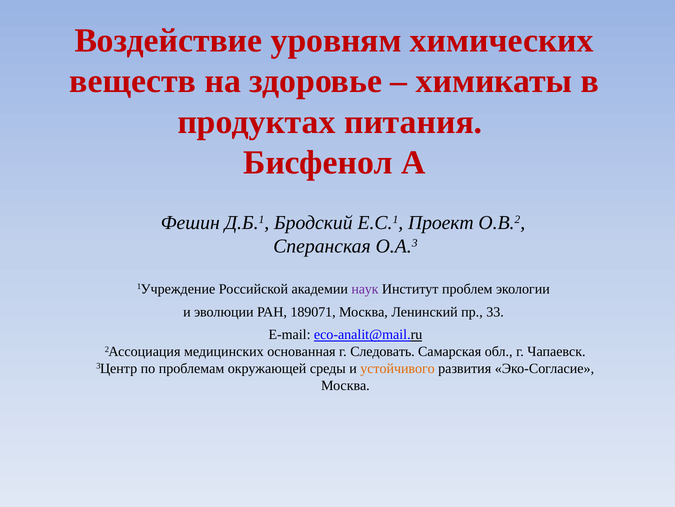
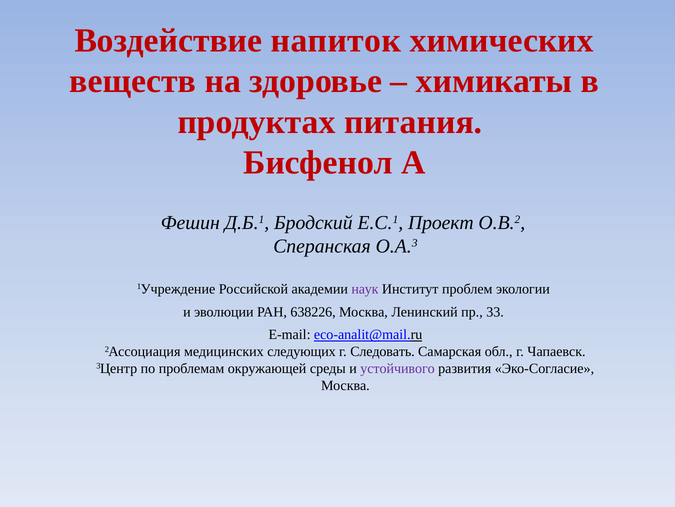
уровням: уровням -> напиток
189071: 189071 -> 638226
основанная: основанная -> следующих
устойчивого colour: orange -> purple
